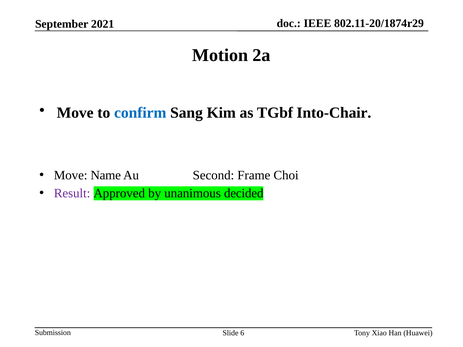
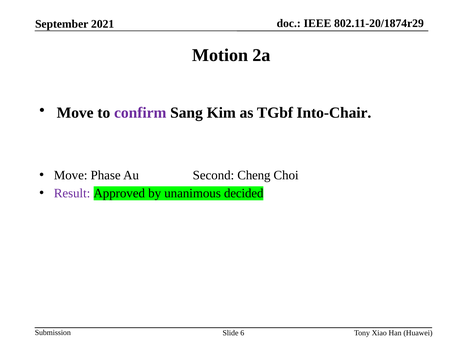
confirm colour: blue -> purple
Name: Name -> Phase
Frame: Frame -> Cheng
